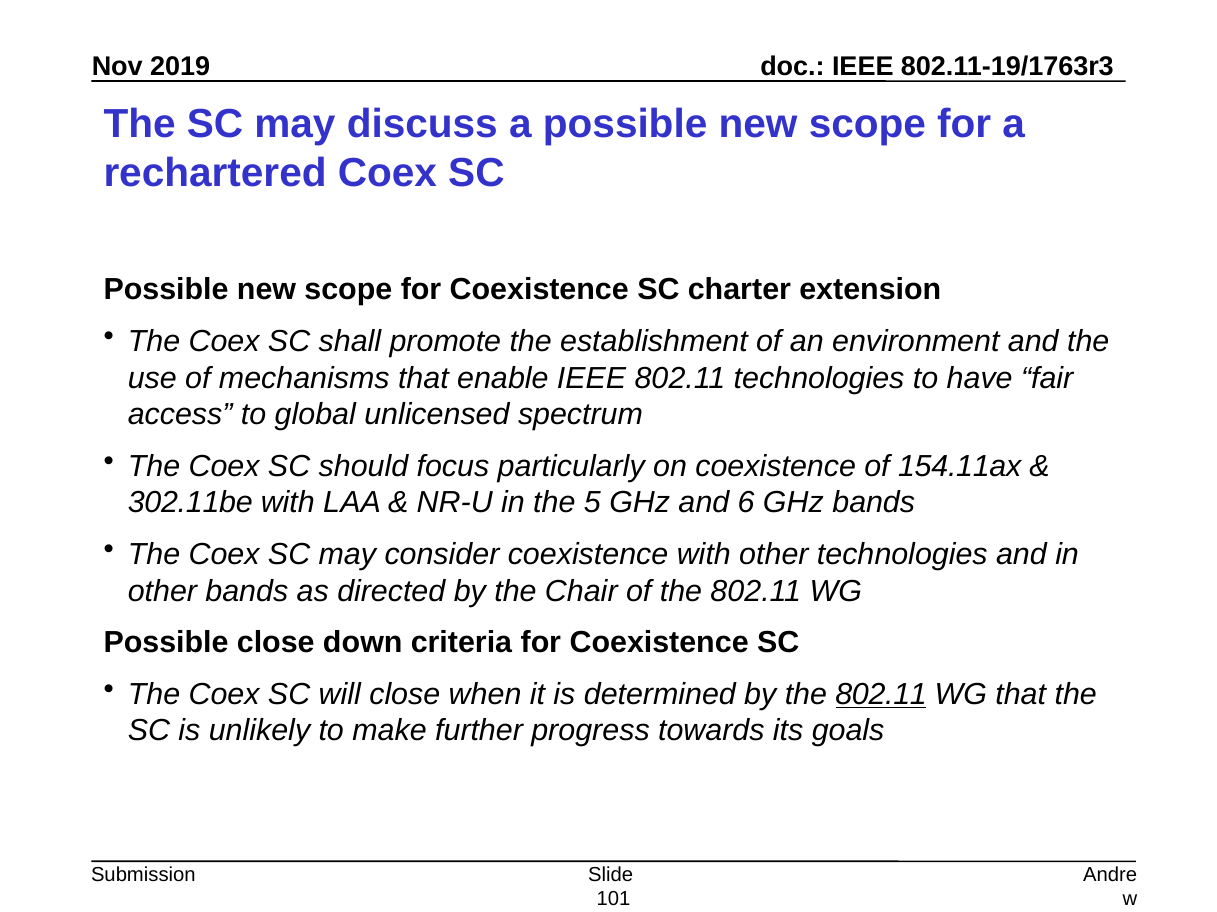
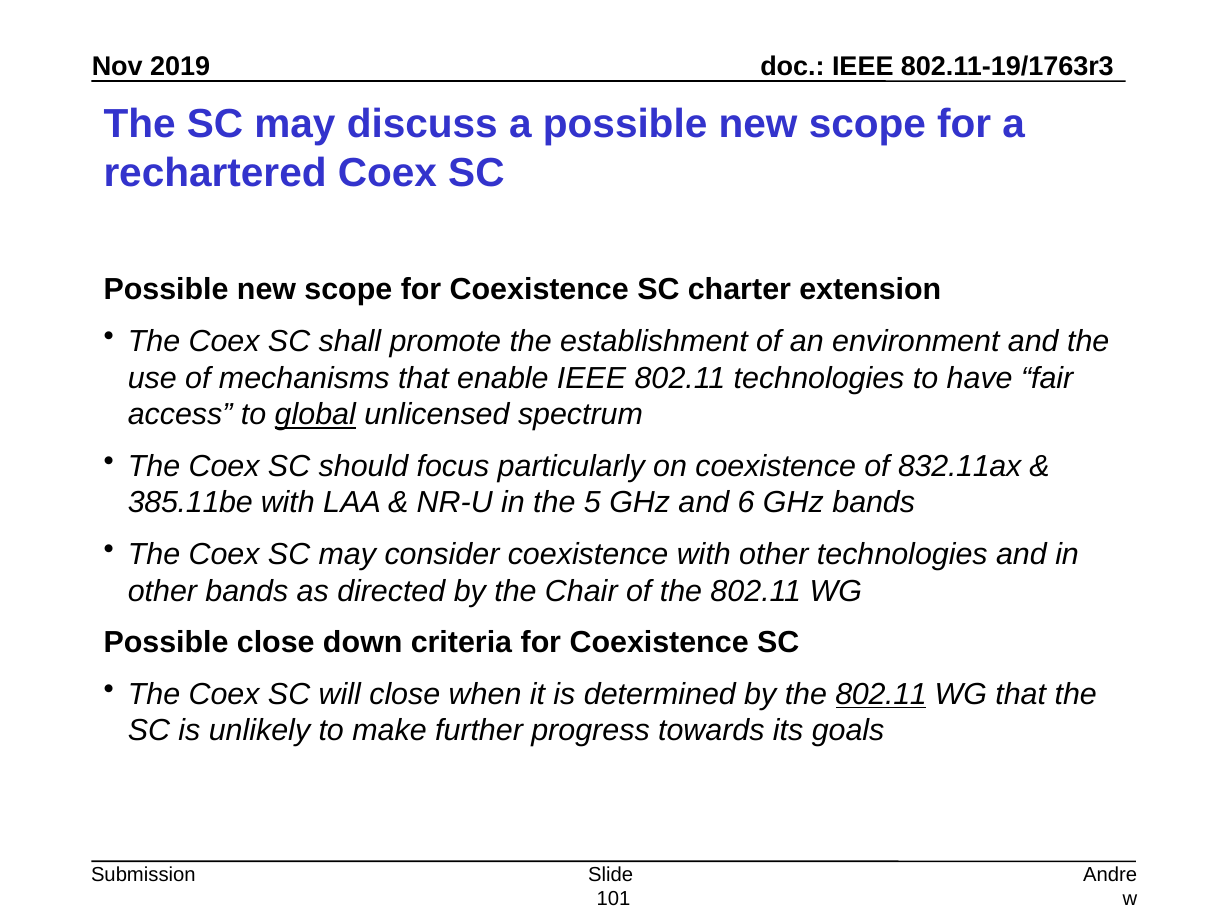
global underline: none -> present
154.11ax: 154.11ax -> 832.11ax
302.11be: 302.11be -> 385.11be
